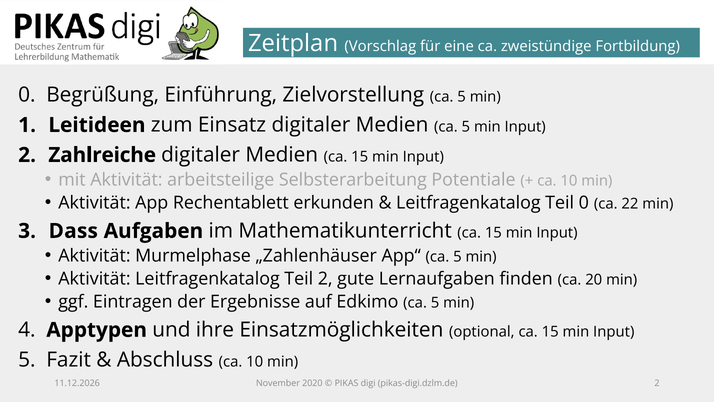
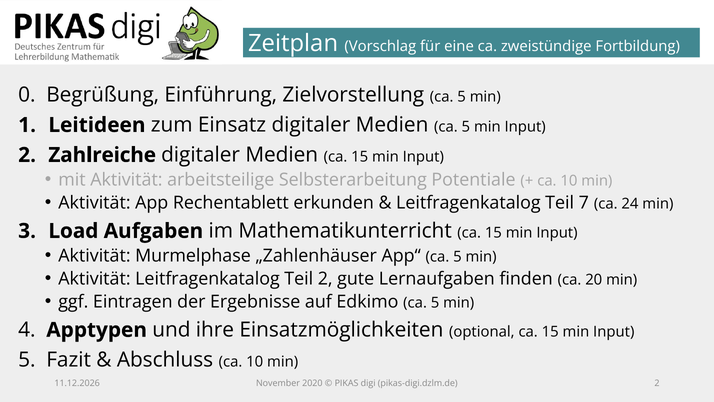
Teil 0: 0 -> 7
22: 22 -> 24
Dass: Dass -> Load
